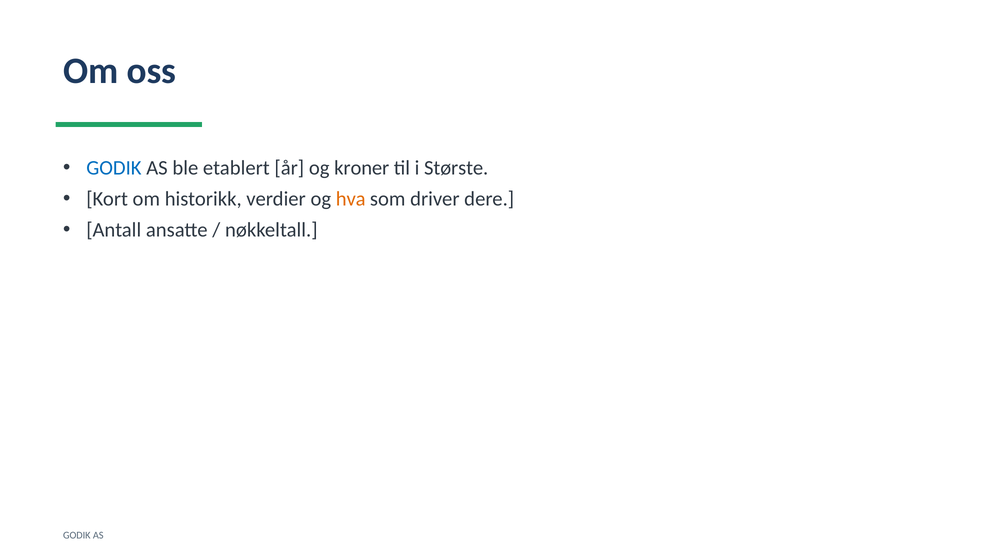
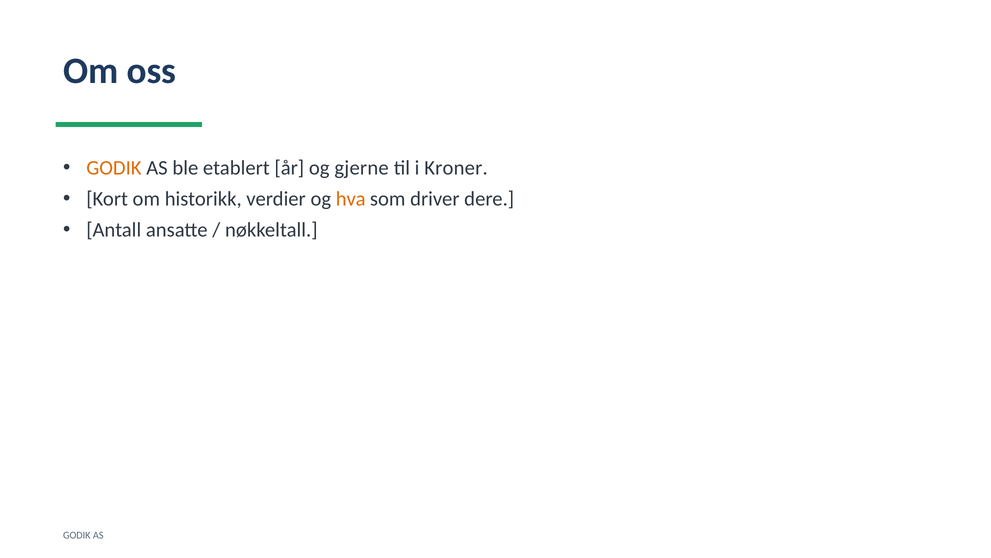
GODIK at (114, 168) colour: blue -> orange
kroner: kroner -> gjerne
Største: Største -> Kroner
